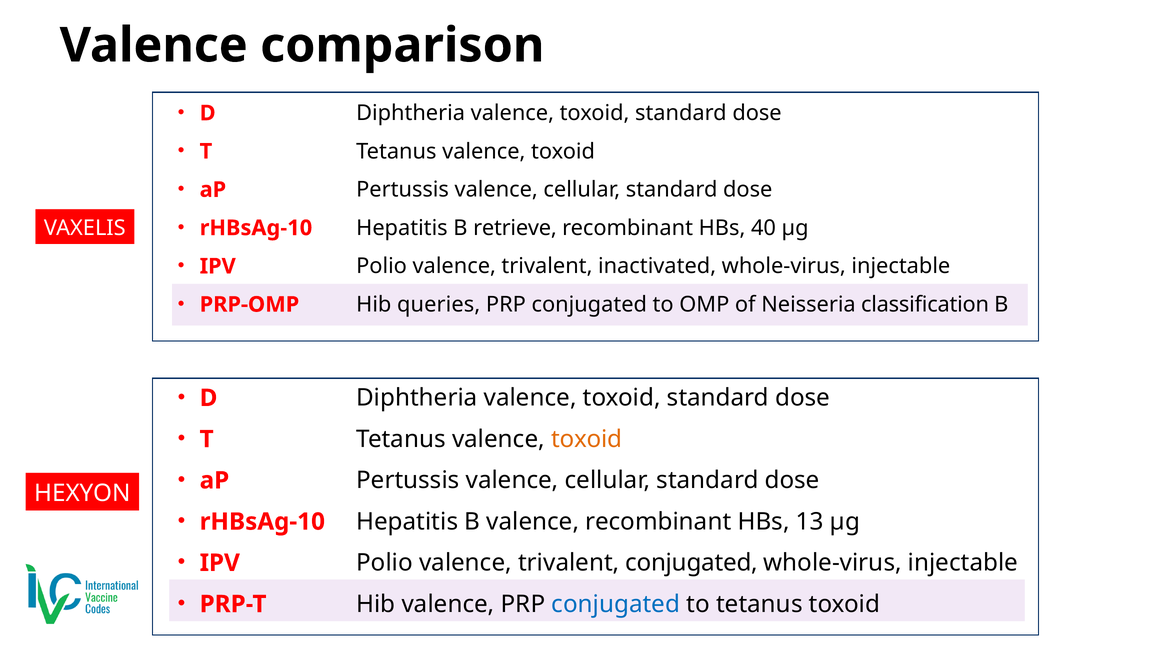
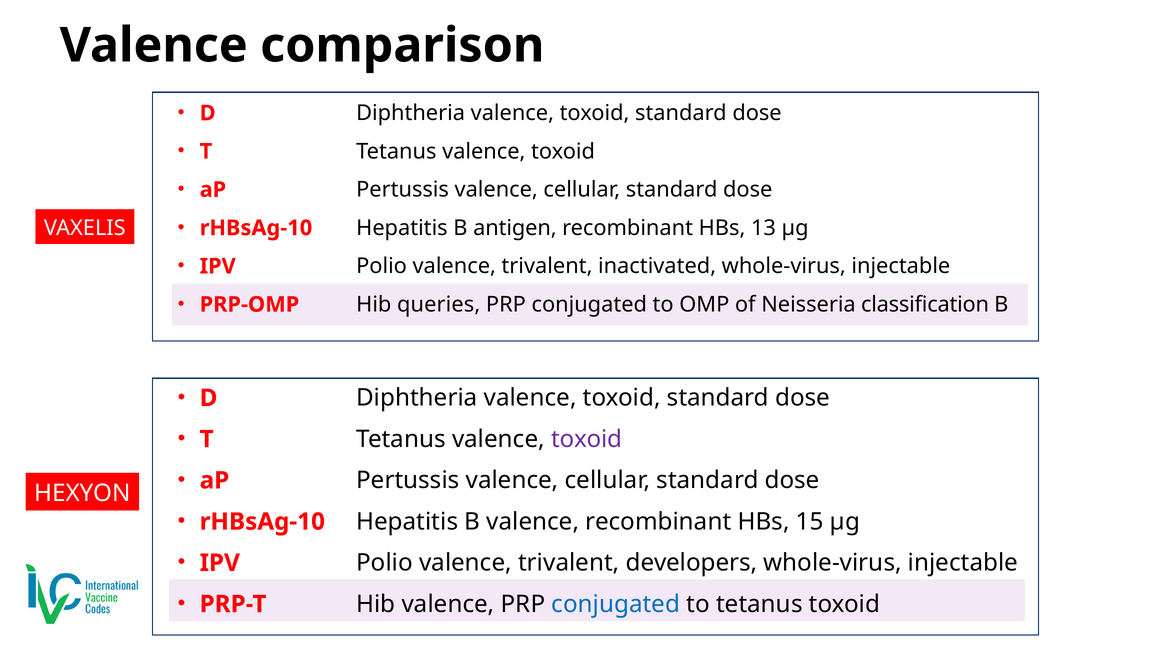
retrieve: retrieve -> antigen
40: 40 -> 13
toxoid at (587, 439) colour: orange -> purple
13: 13 -> 15
trivalent conjugated: conjugated -> developers
